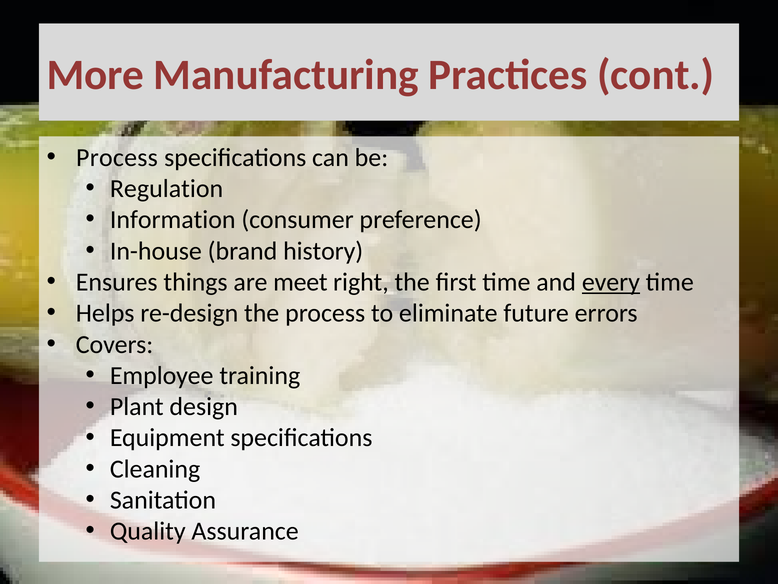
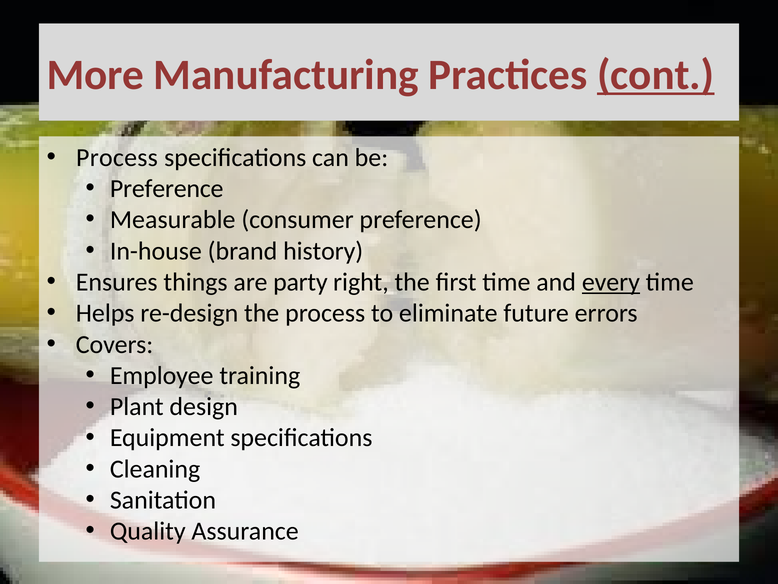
cont underline: none -> present
Regulation at (167, 189): Regulation -> Preference
Information: Information -> Measurable
meet: meet -> party
